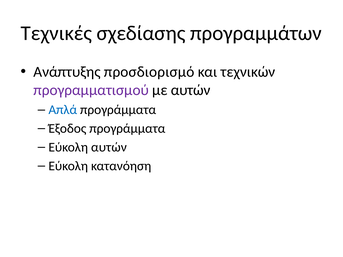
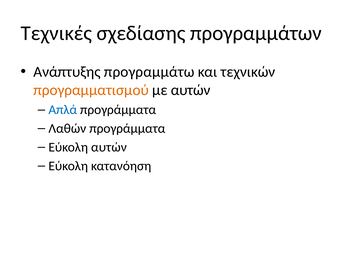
προσδιορισμό: προσδιορισμό -> προγραμμάτω
προγραμματισμού colour: purple -> orange
Έξοδος: Έξοδος -> Λαθών
